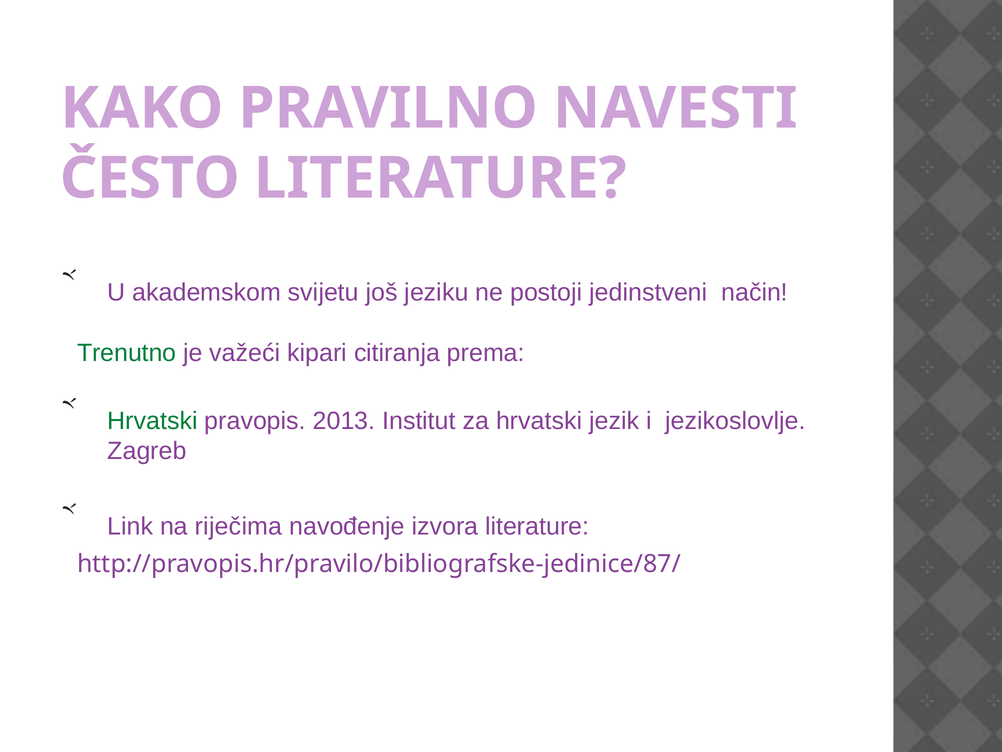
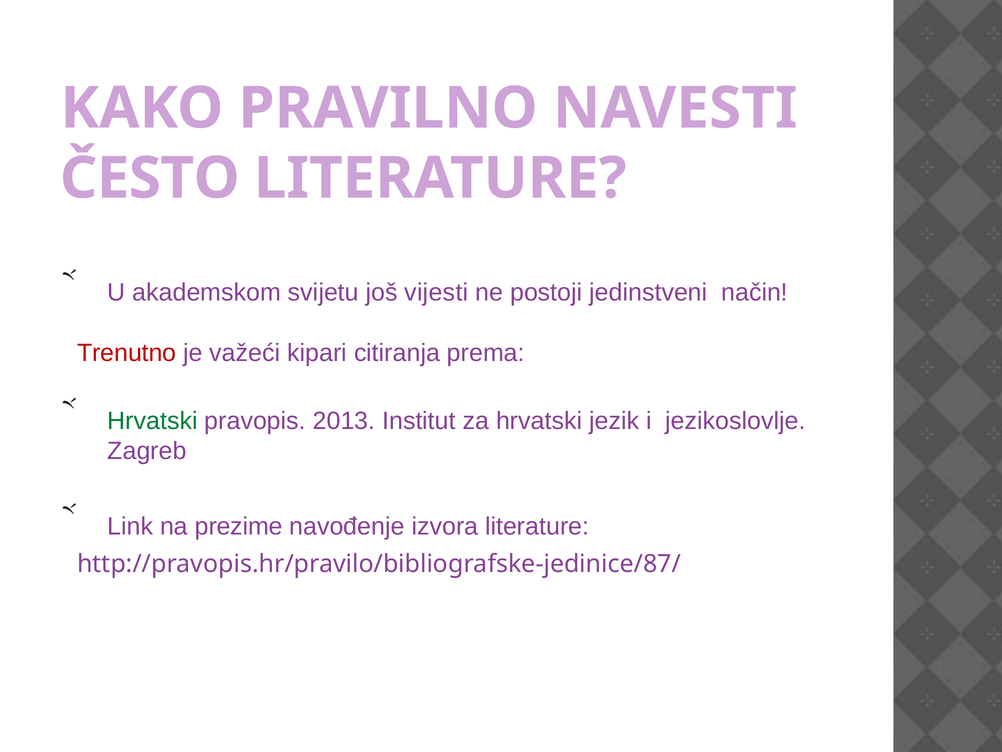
jeziku: jeziku -> vijesti
Trenutno colour: green -> red
riječima: riječima -> prezime
